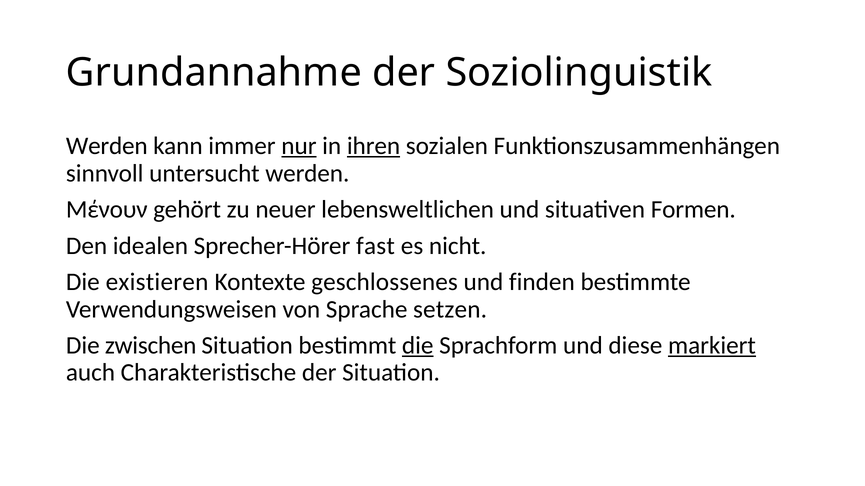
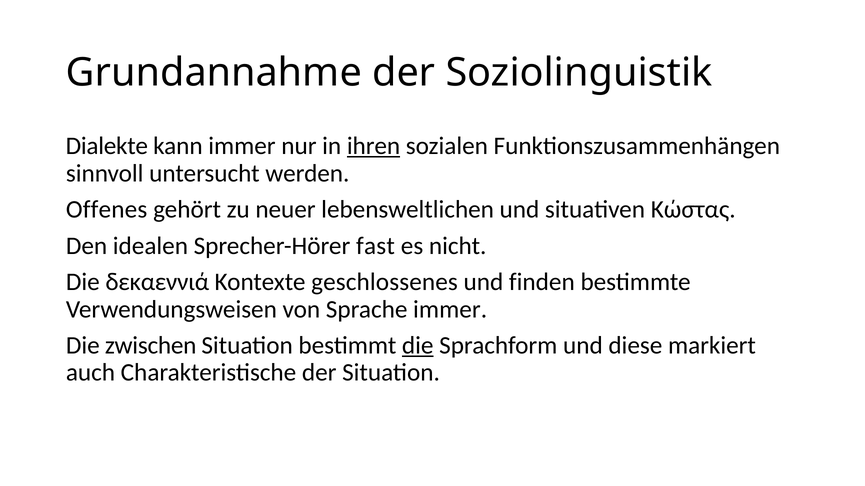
Werden at (107, 146): Werden -> Dialekte
nur underline: present -> none
Μένουν: Μένουν -> Offenes
Formen: Formen -> Κώστας
existieren: existieren -> δεκαεννιά
Sprache setzen: setzen -> immer
markiert underline: present -> none
